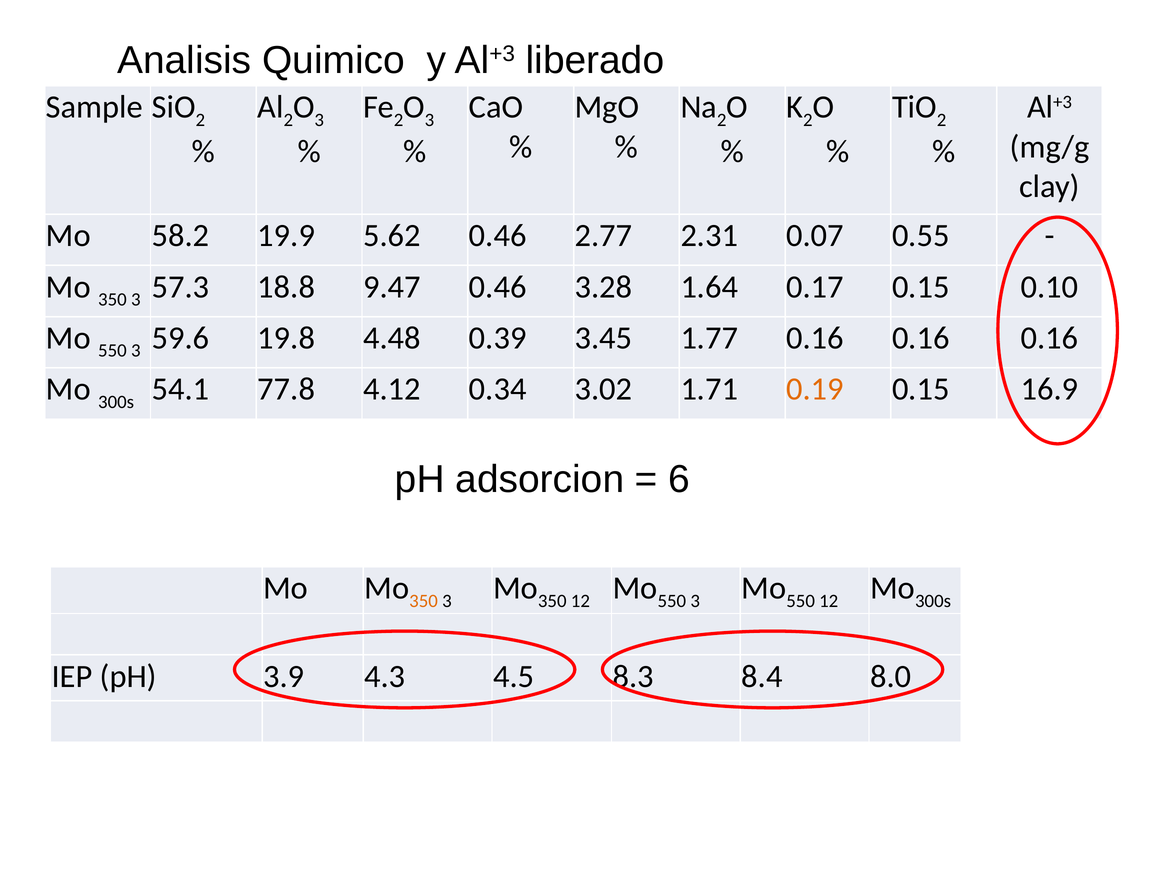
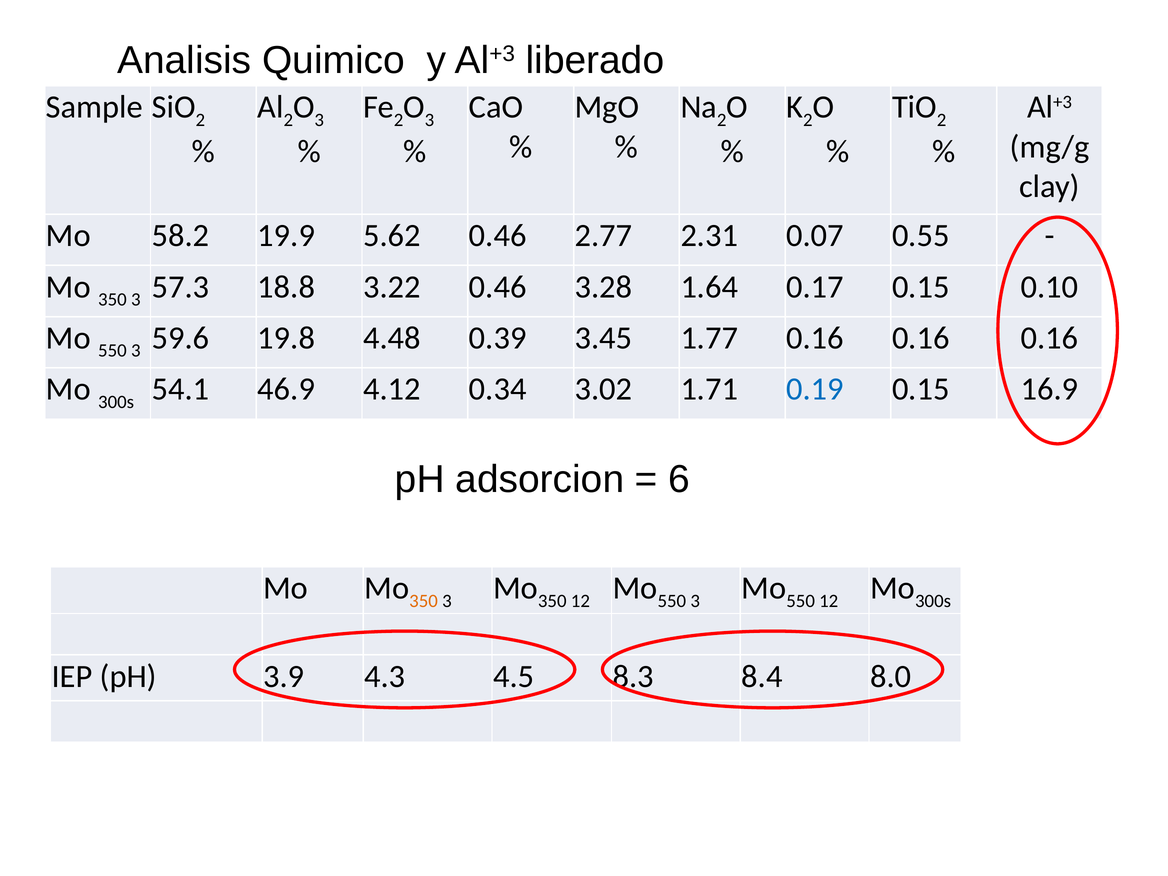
9.47: 9.47 -> 3.22
77.8: 77.8 -> 46.9
0.19 colour: orange -> blue
